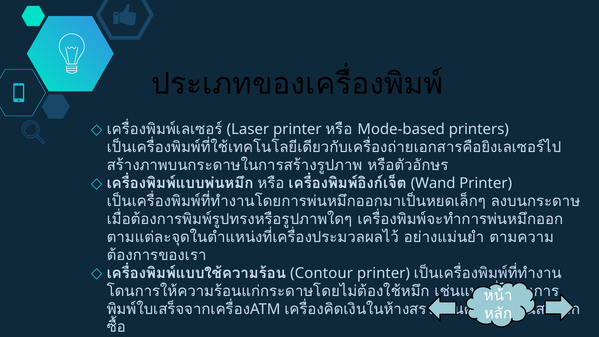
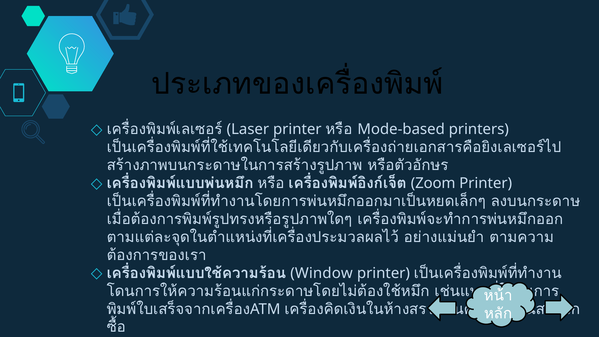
Wand: Wand -> Zoom
Contour: Contour -> Window
